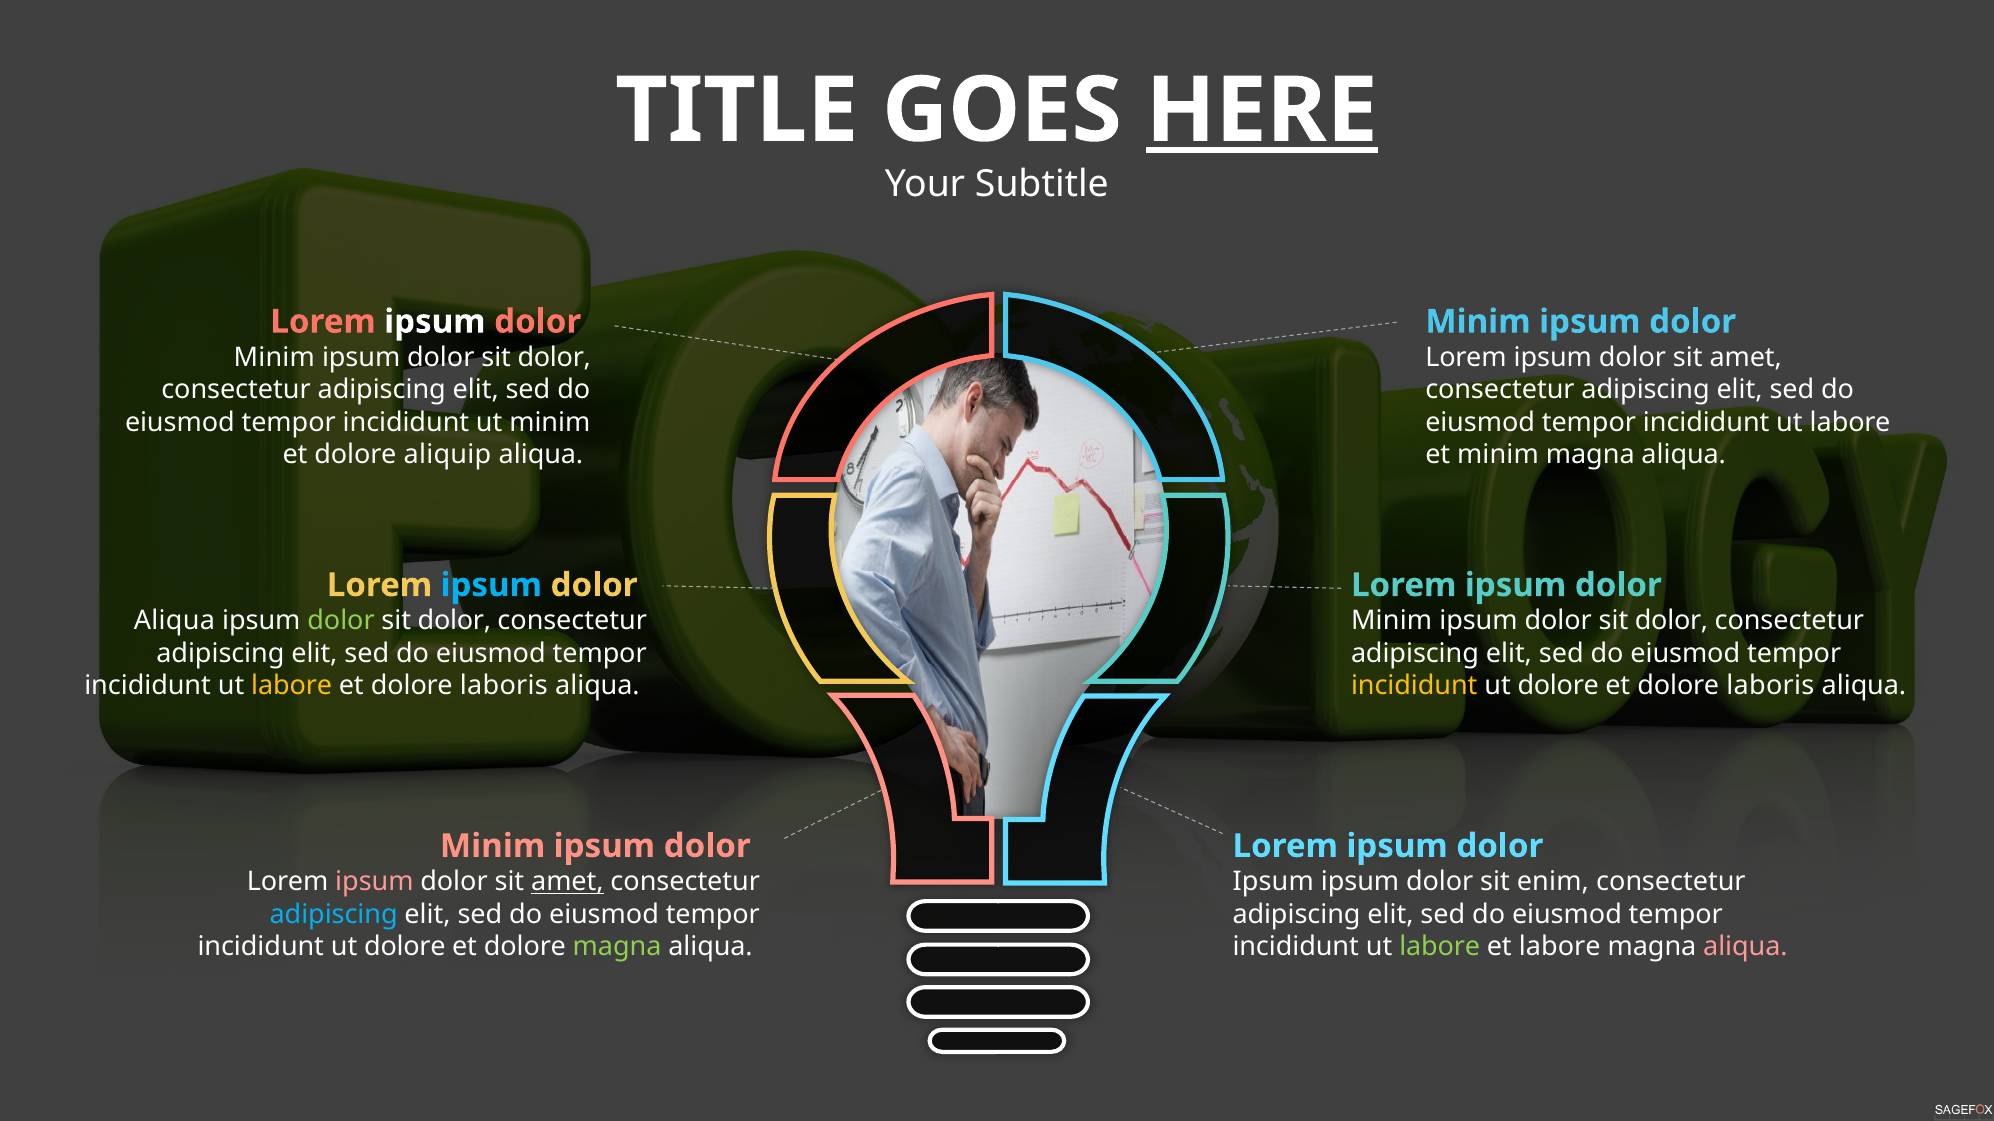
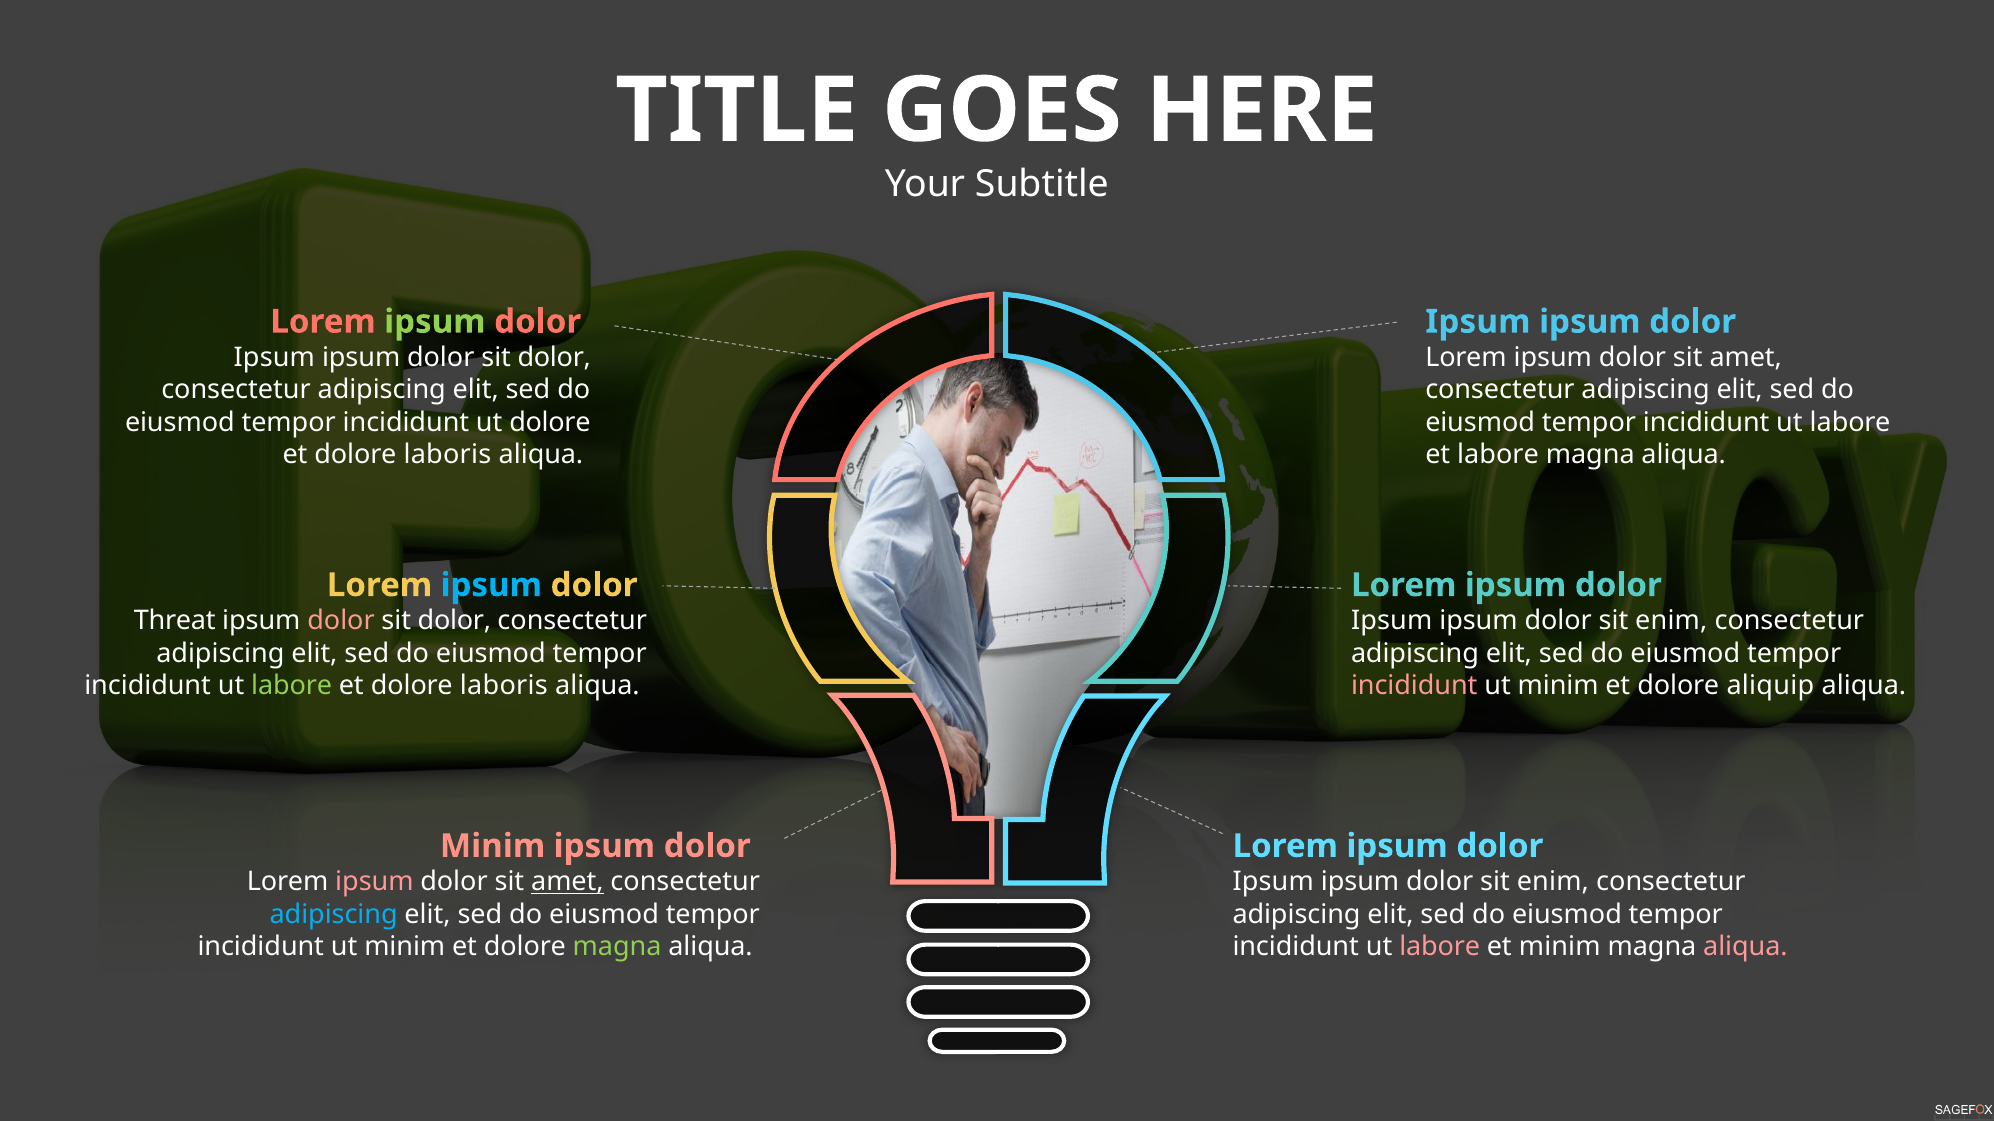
HERE underline: present -> none
ipsum at (435, 322) colour: white -> light green
Minim at (1478, 322): Minim -> Ipsum
Minim at (274, 358): Minim -> Ipsum
ut minim: minim -> dolore
aliquip at (447, 455): aliquip -> laboris
et minim: minim -> labore
Aliqua at (174, 621): Aliqua -> Threat
dolor at (341, 621) colour: light green -> pink
Minim at (1392, 621): Minim -> Ipsum
dolor at (1672, 621): dolor -> enim
labore at (292, 686) colour: yellow -> light green
incididunt at (1414, 686) colour: yellow -> pink
dolore at (1558, 686): dolore -> minim
laboris at (1770, 686): laboris -> aliquip
dolore at (405, 947): dolore -> minim
labore at (1440, 947) colour: light green -> pink
et labore: labore -> minim
